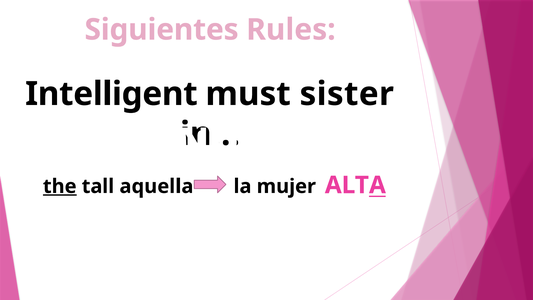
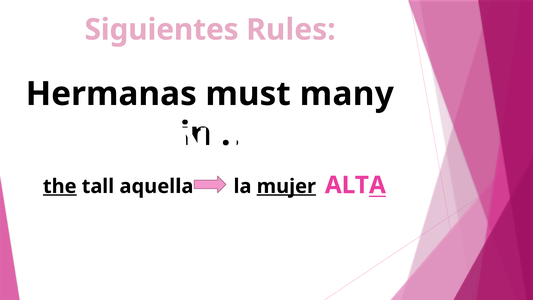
Intelligent: Intelligent -> Hermanas
sister: sister -> many
mujer underline: none -> present
